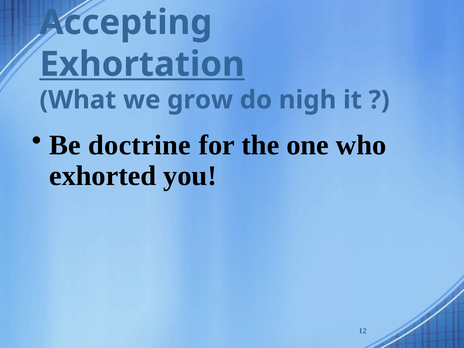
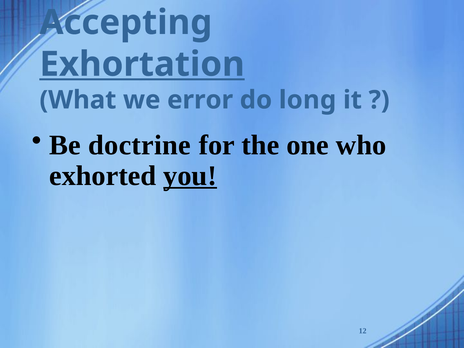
grow: grow -> error
nigh: nigh -> long
you underline: none -> present
